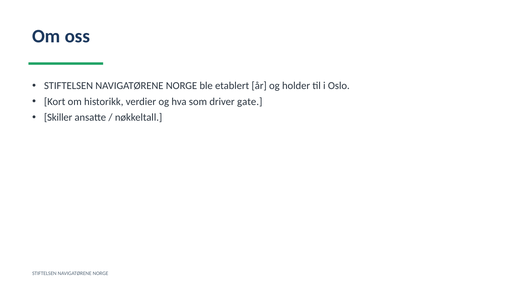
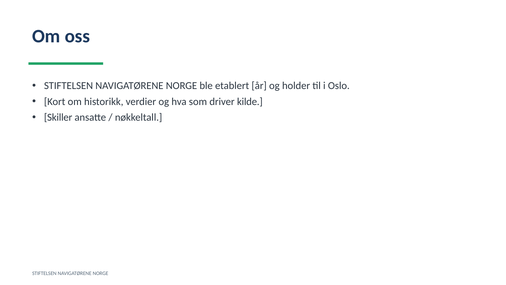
gate: gate -> kilde
